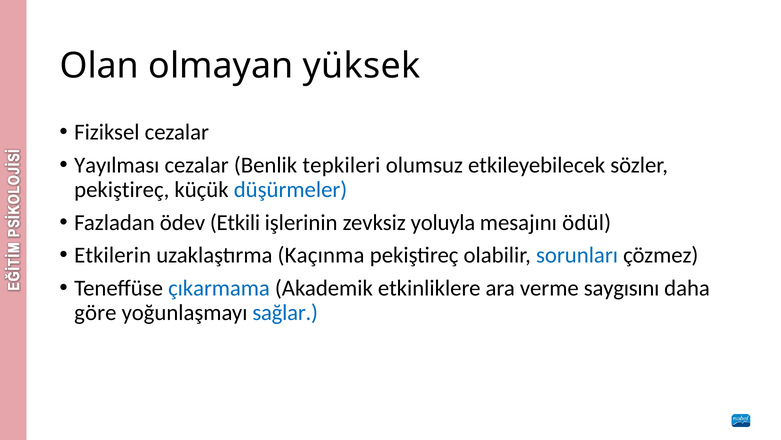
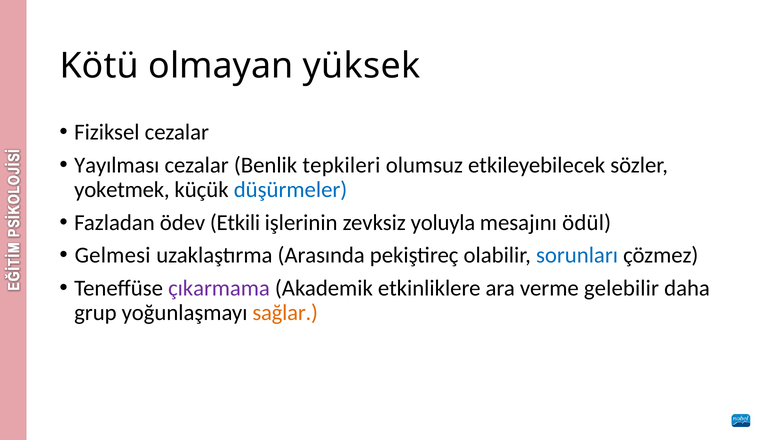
Olan: Olan -> Kötü
pekiştireç at (122, 189): pekiştireç -> yoketmek
Etkilerin: Etkilerin -> Gelmesi
Kaçınma: Kaçınma -> Arasında
çıkarmama colour: blue -> purple
saygısını: saygısını -> gelebilir
göre: göre -> grup
sağlar colour: blue -> orange
